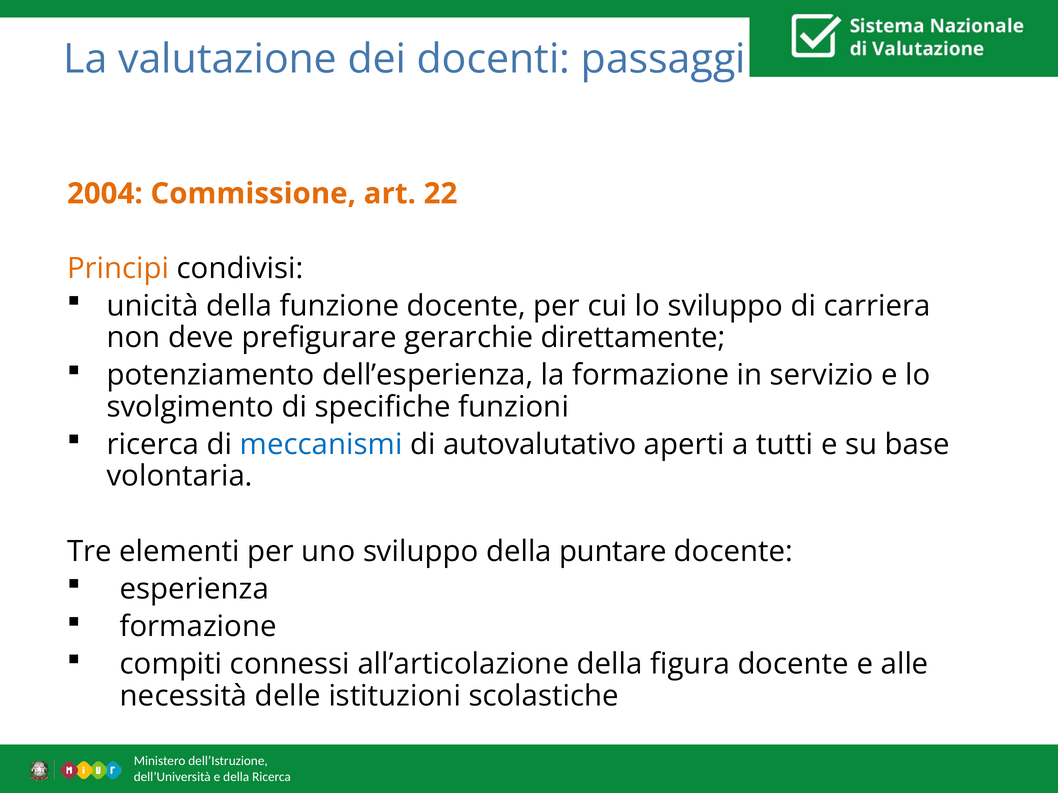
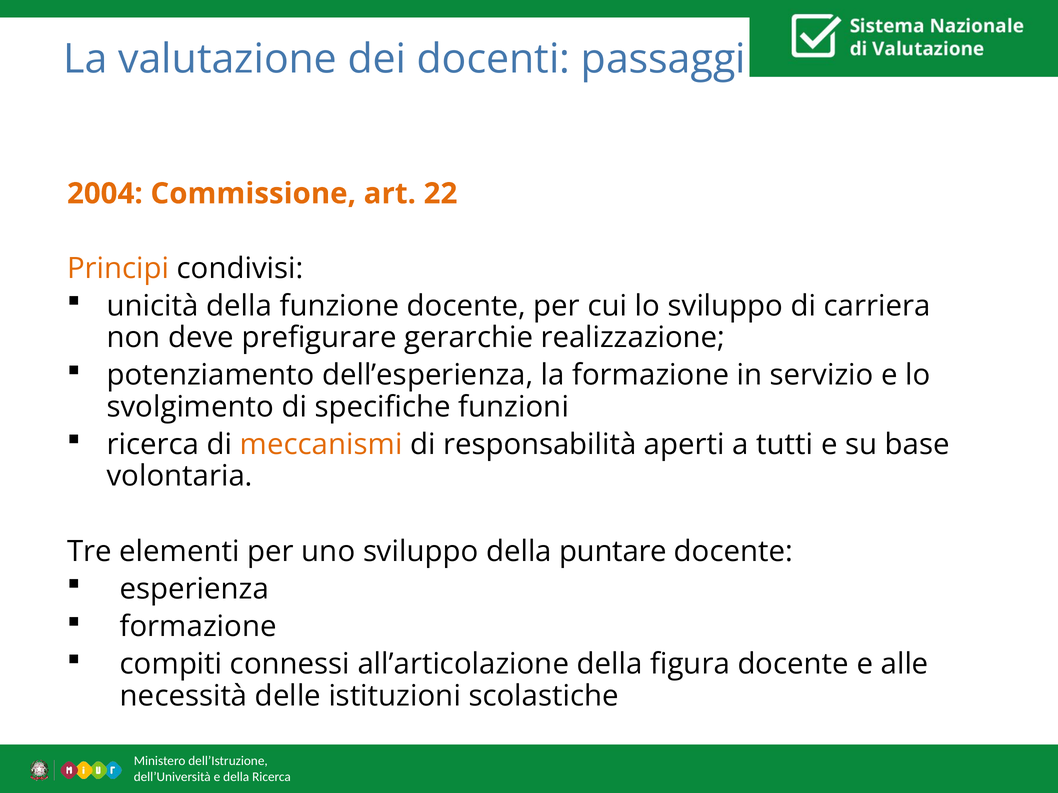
direttamente: direttamente -> realizzazione
meccanismi colour: blue -> orange
autovalutativo: autovalutativo -> responsabilità
